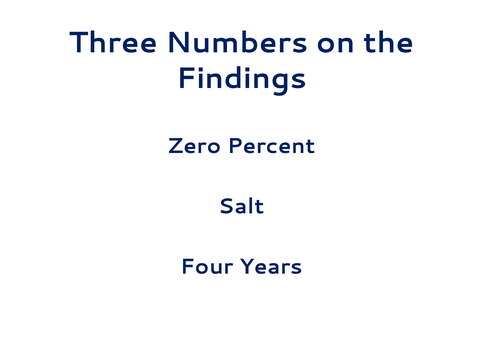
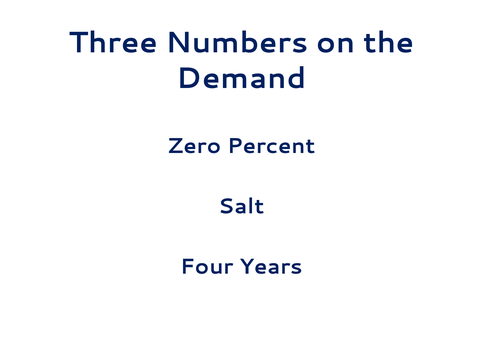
Findings: Findings -> Demand
